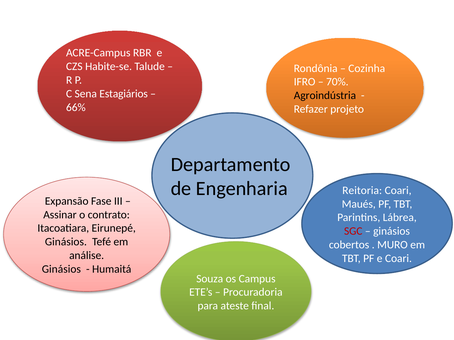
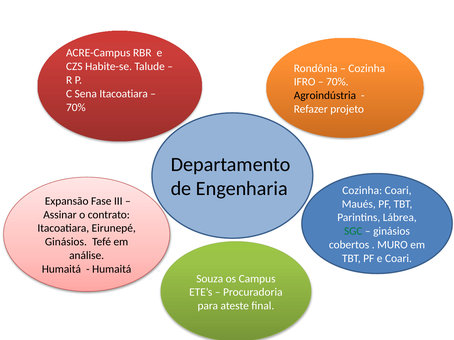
Sena Estagiários: Estagiários -> Itacoatiara
66% at (76, 107): 66% -> 70%
Reitoria at (362, 191): Reitoria -> Cozinha
SGC colour: red -> green
Ginásios at (61, 269): Ginásios -> Humaitá
